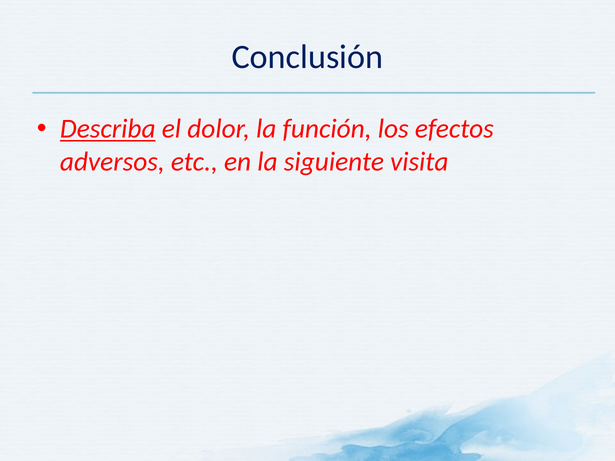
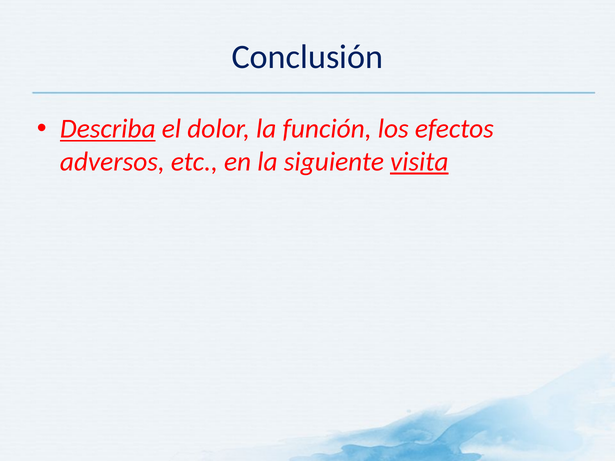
visita underline: none -> present
